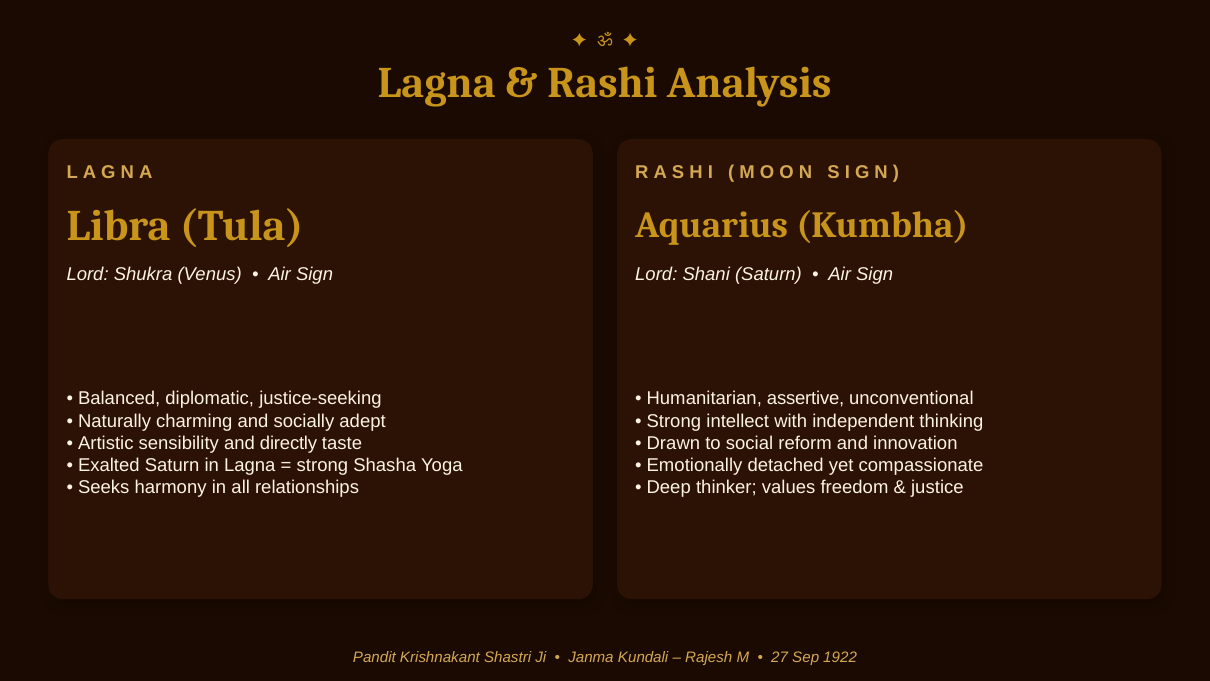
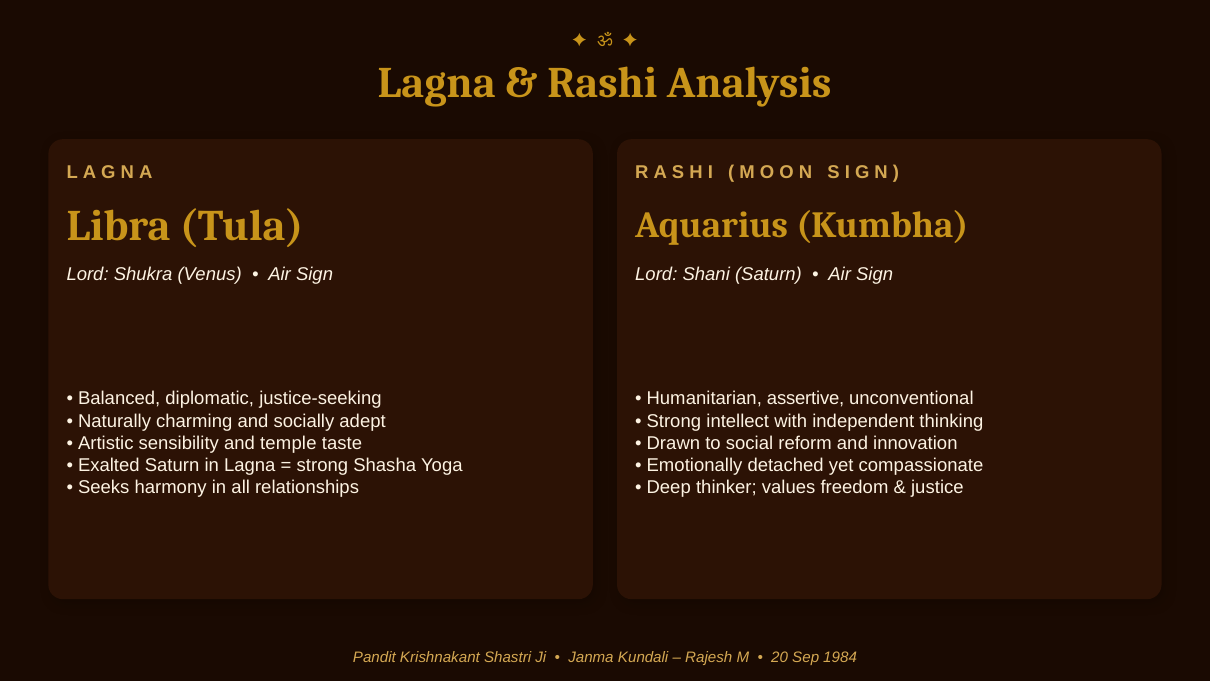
directly: directly -> temple
27: 27 -> 20
1922: 1922 -> 1984
